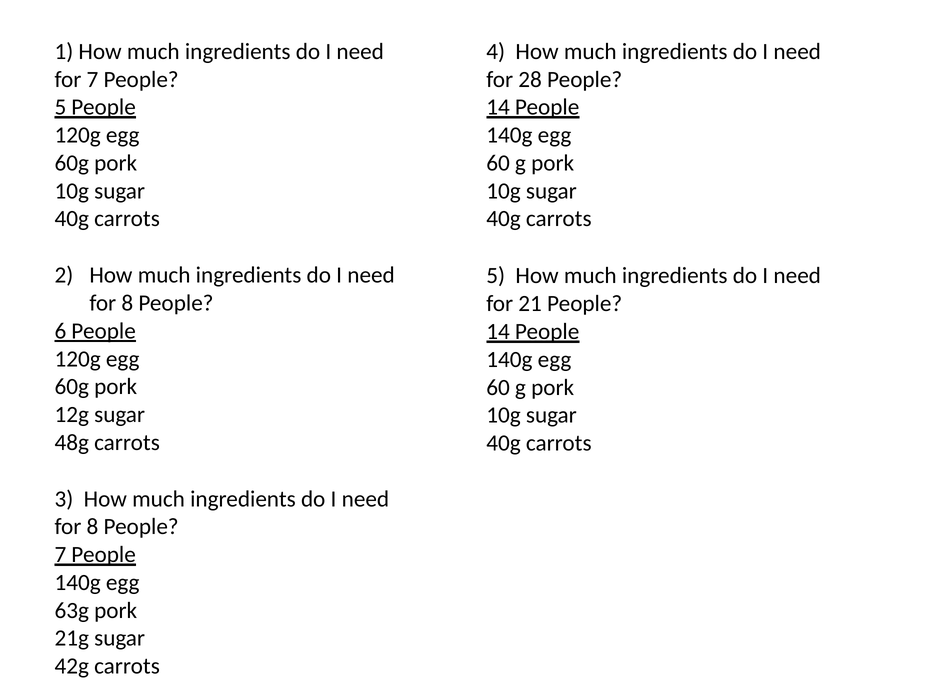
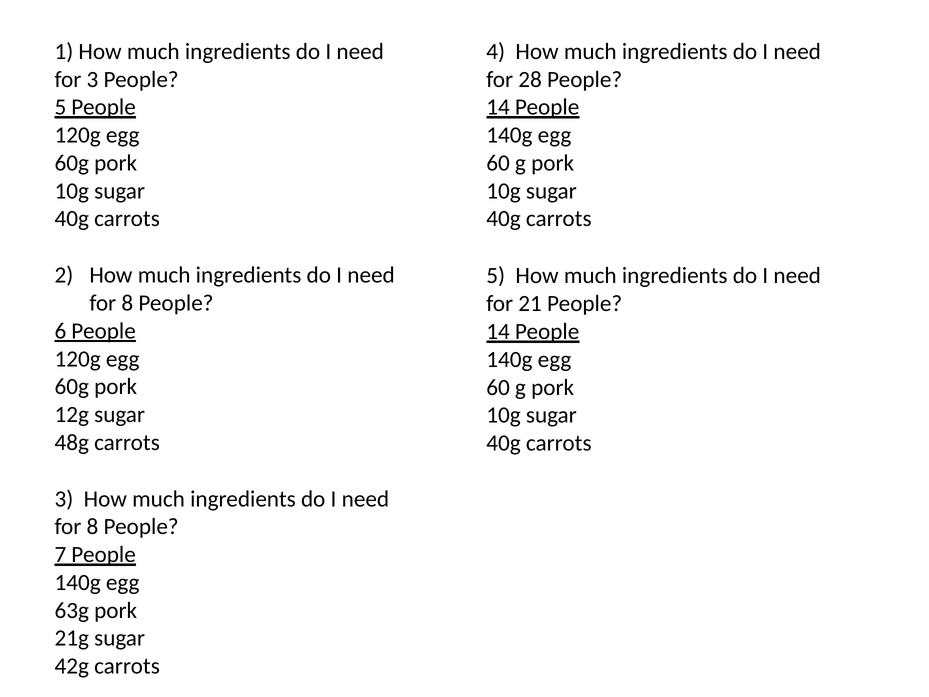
for 7: 7 -> 3
